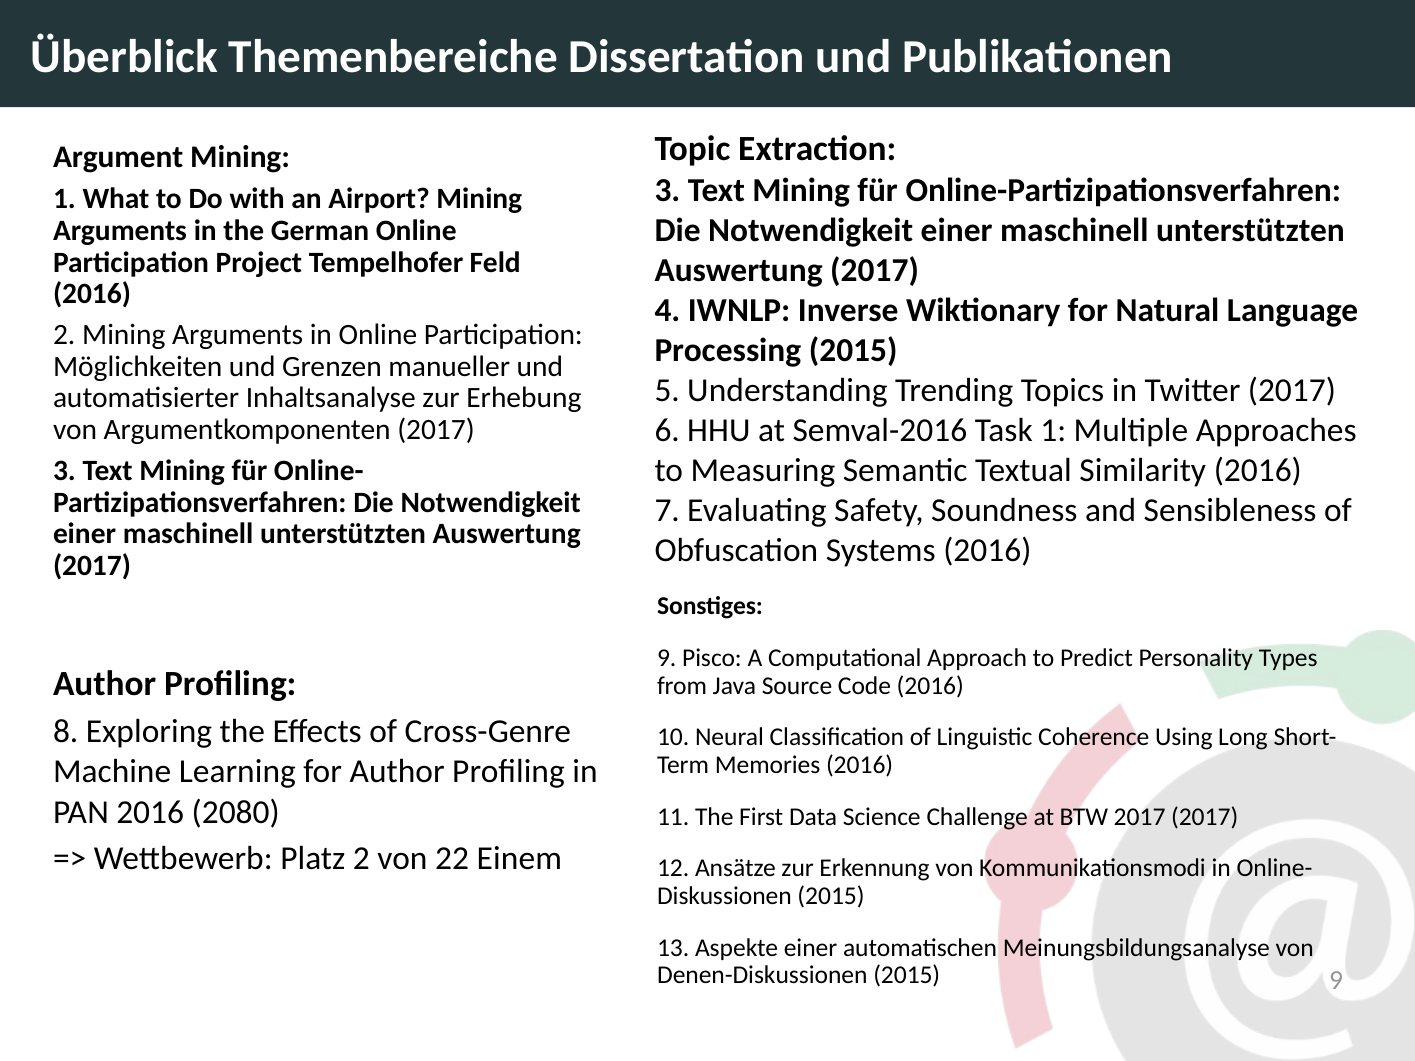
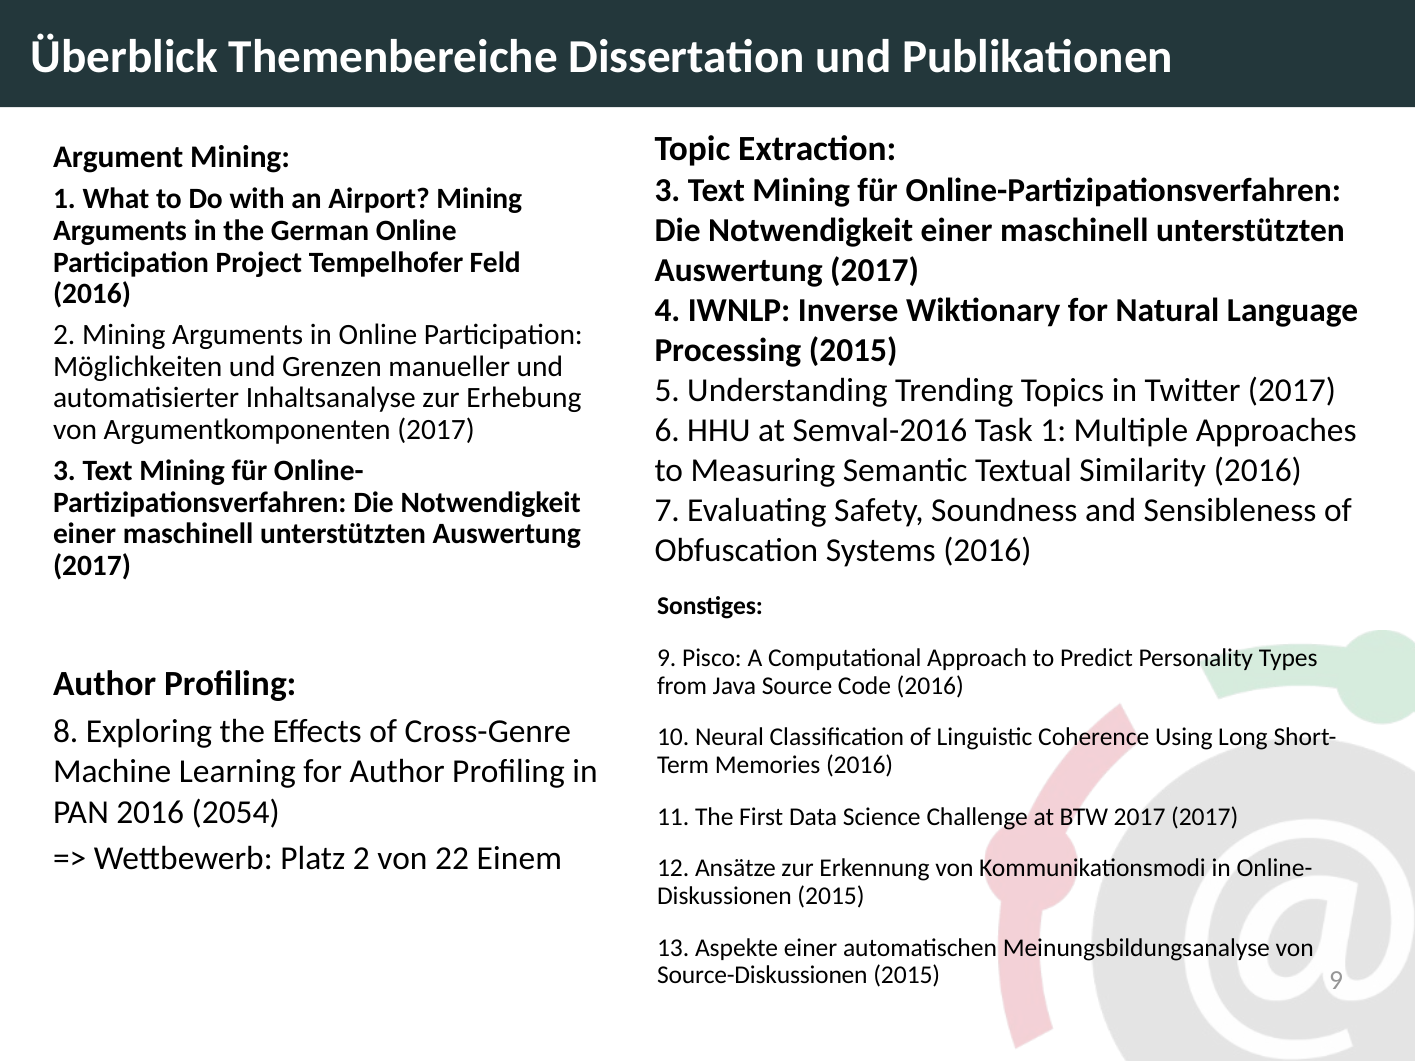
2080: 2080 -> 2054
Denen-Diskussionen: Denen-Diskussionen -> Source-Diskussionen
